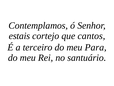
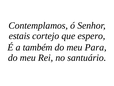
cantos: cantos -> espero
terceiro: terceiro -> também
